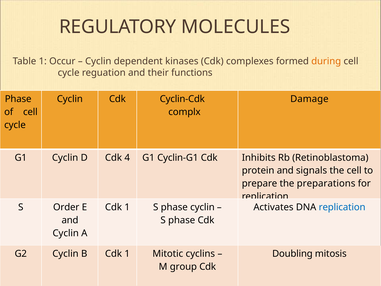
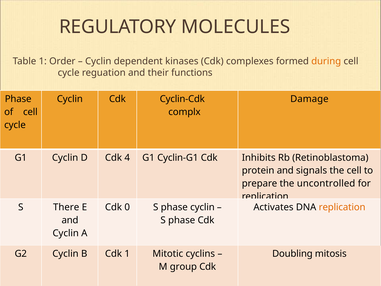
Occur: Occur -> Order
preparations: preparations -> uncontrolled
Order: Order -> There
1 at (127, 207): 1 -> 0
replication at (342, 207) colour: blue -> orange
